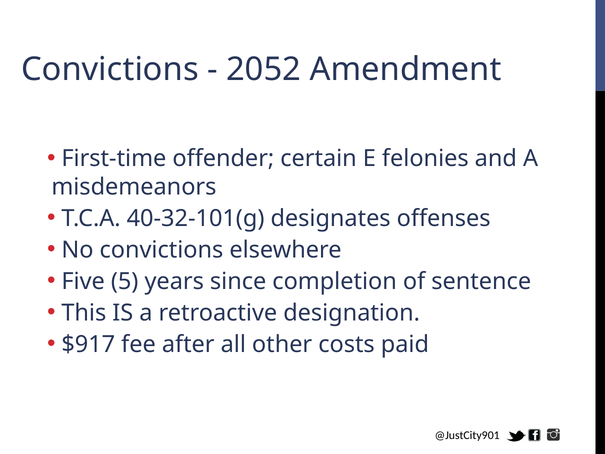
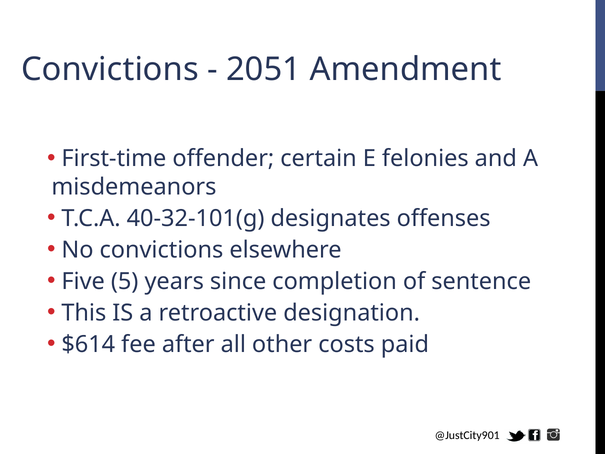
2052: 2052 -> 2051
$917: $917 -> $614
